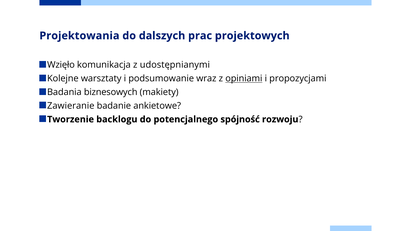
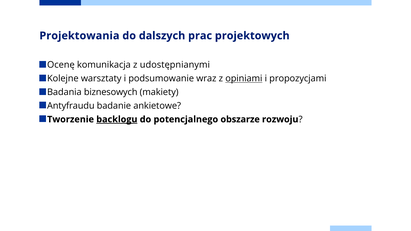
Wzięło: Wzięło -> Ocenę
Zawieranie: Zawieranie -> Antyfraudu
backlogu underline: none -> present
spójność: spójność -> obszarze
